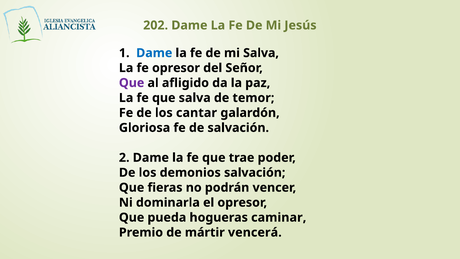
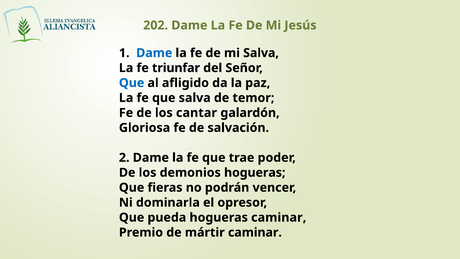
fe opresor: opresor -> triunfar
Que at (132, 83) colour: purple -> blue
demonios salvación: salvación -> hogueras
mártir vencerá: vencerá -> caminar
